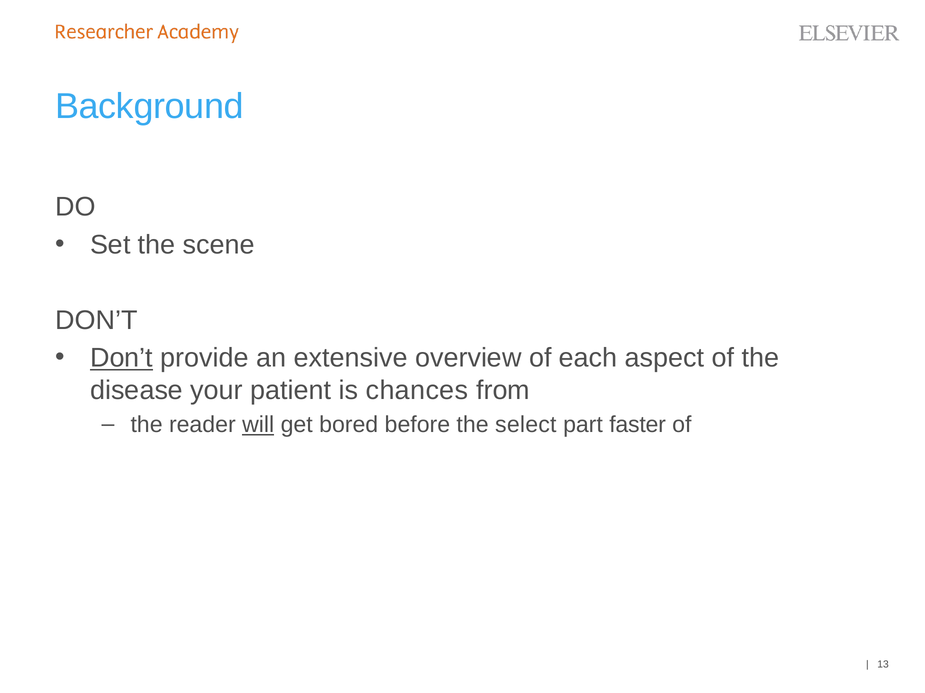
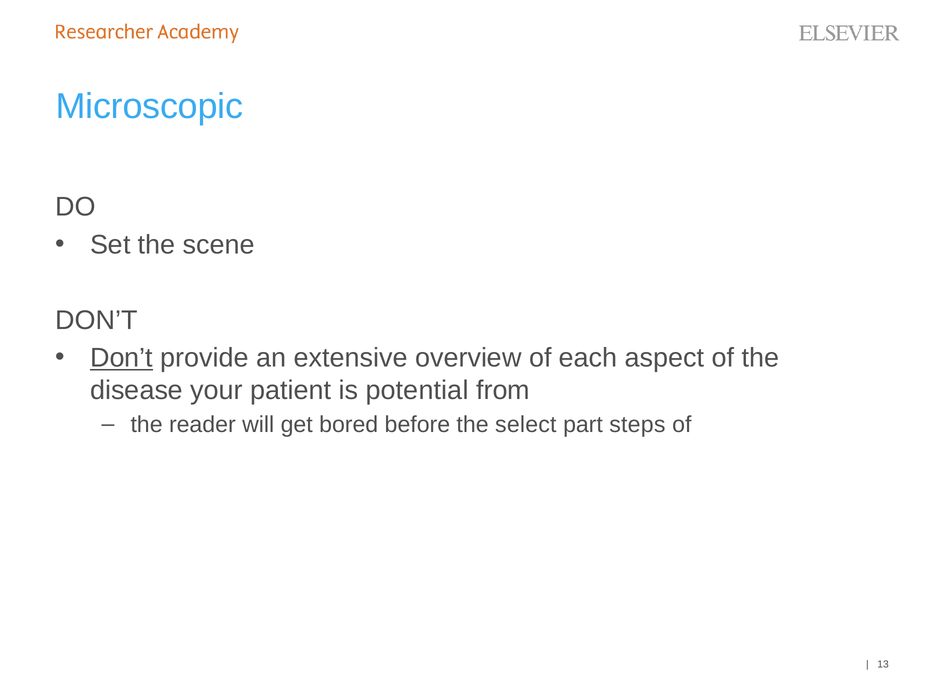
Background: Background -> Microscopic
chances: chances -> potential
will underline: present -> none
faster: faster -> steps
